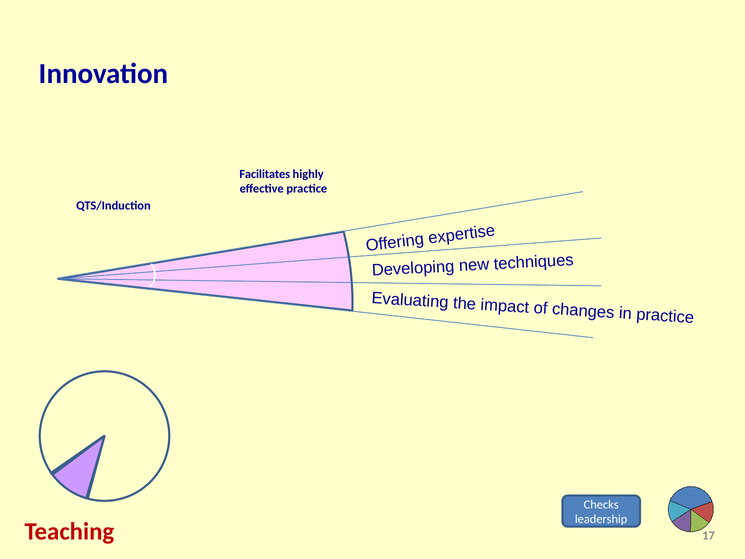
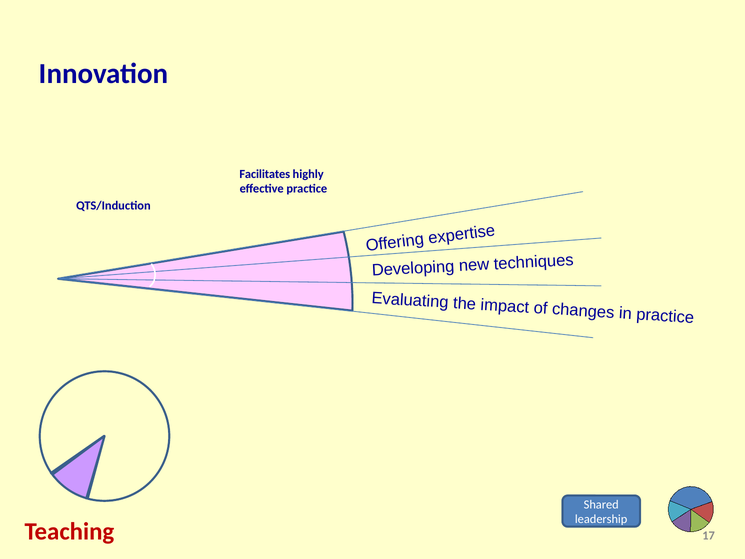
Checks: Checks -> Shared
